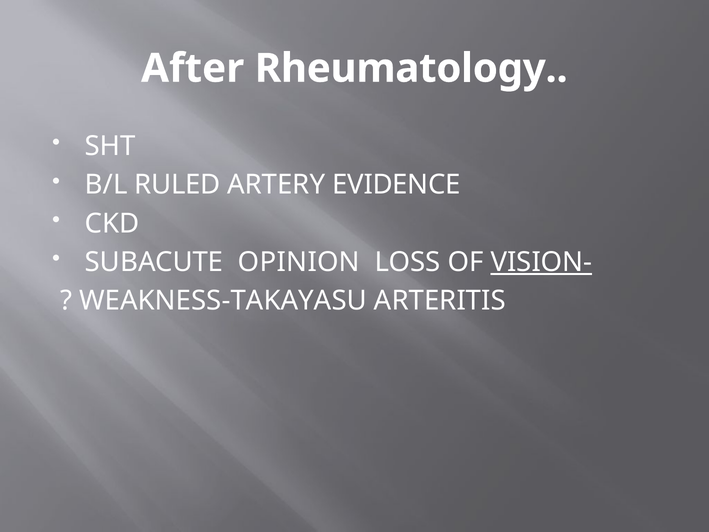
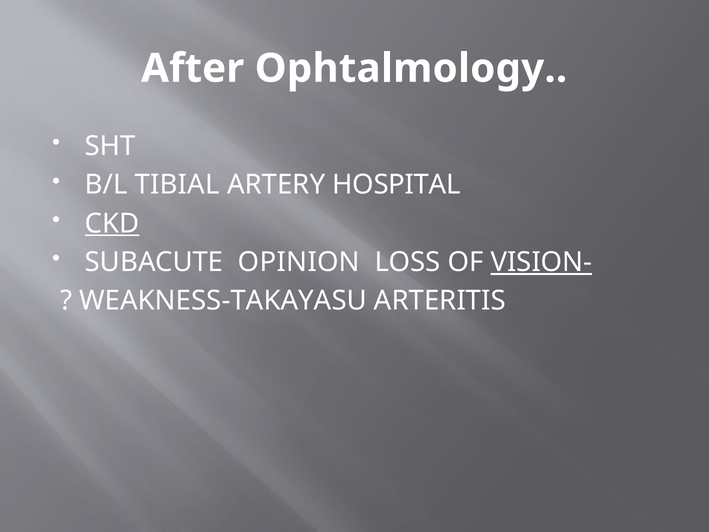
Rheumatology: Rheumatology -> Ophtalmology
RULED: RULED -> TIBIAL
EVIDENCE: EVIDENCE -> HOSPITAL
CKD underline: none -> present
